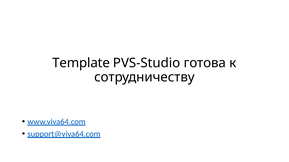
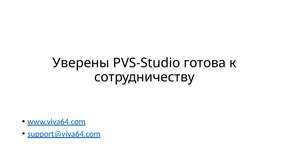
Template: Template -> Уверены
